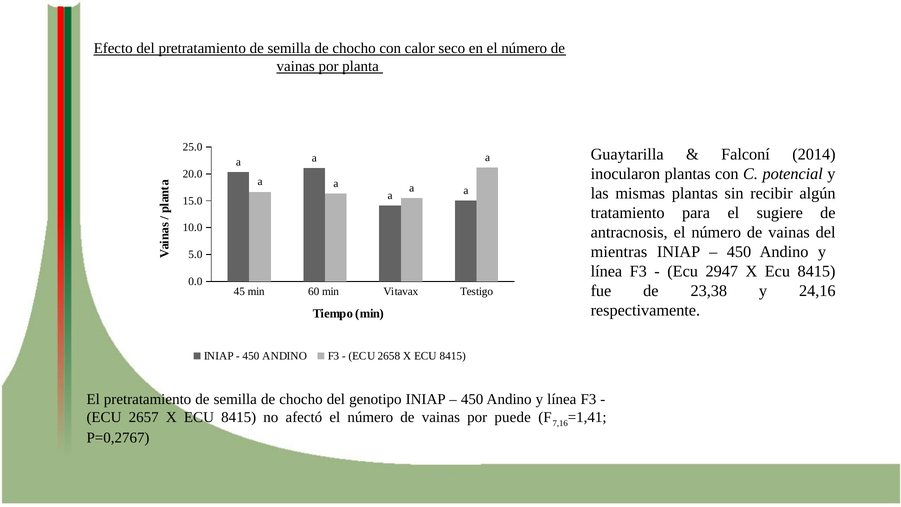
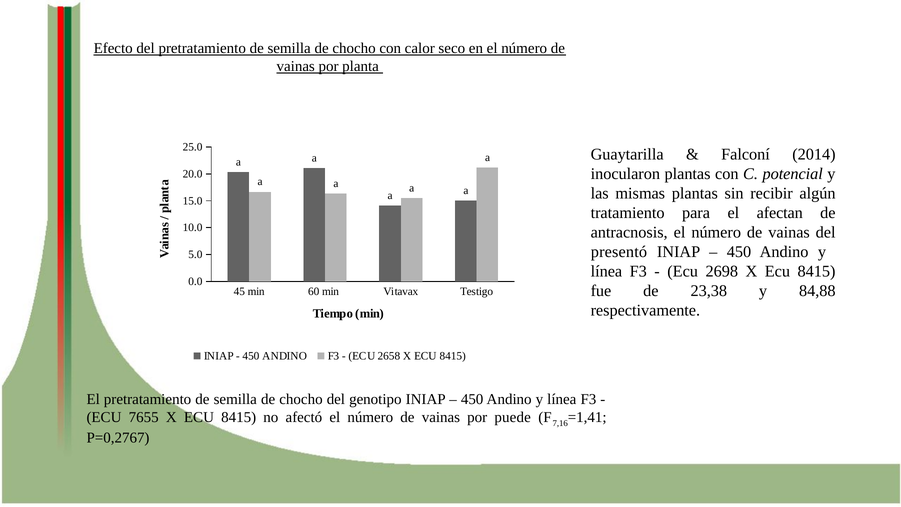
sugiere: sugiere -> afectan
mientras: mientras -> presentó
2947: 2947 -> 2698
24,16: 24,16 -> 84,88
2657: 2657 -> 7655
